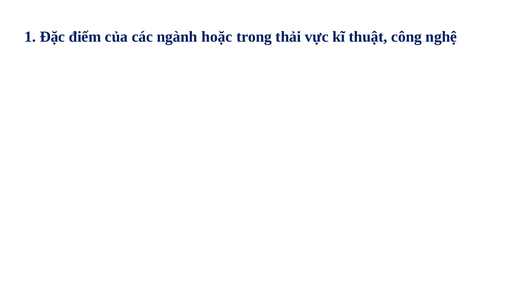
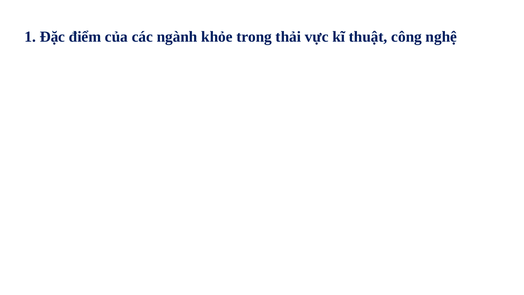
hoặc: hoặc -> khỏe
